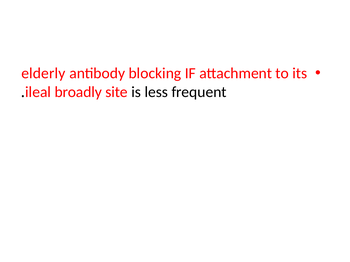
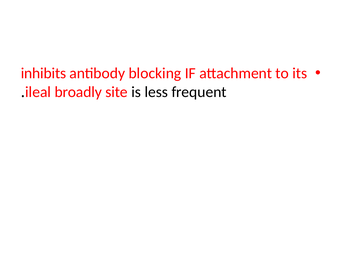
elderly: elderly -> inhibits
